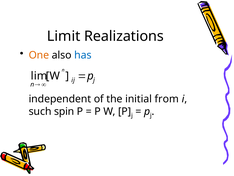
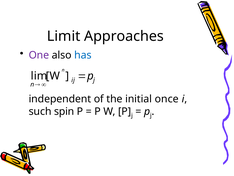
Realizations: Realizations -> Approaches
One colour: orange -> purple
from: from -> once
